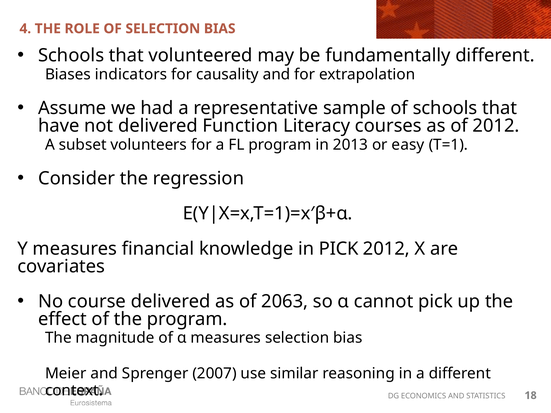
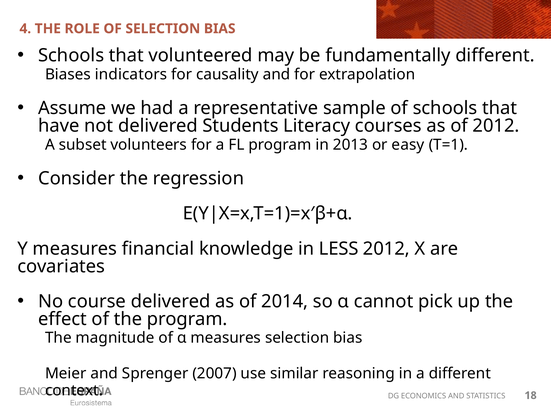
Function: Function -> Students
in PICK: PICK -> LESS
2063: 2063 -> 2014
